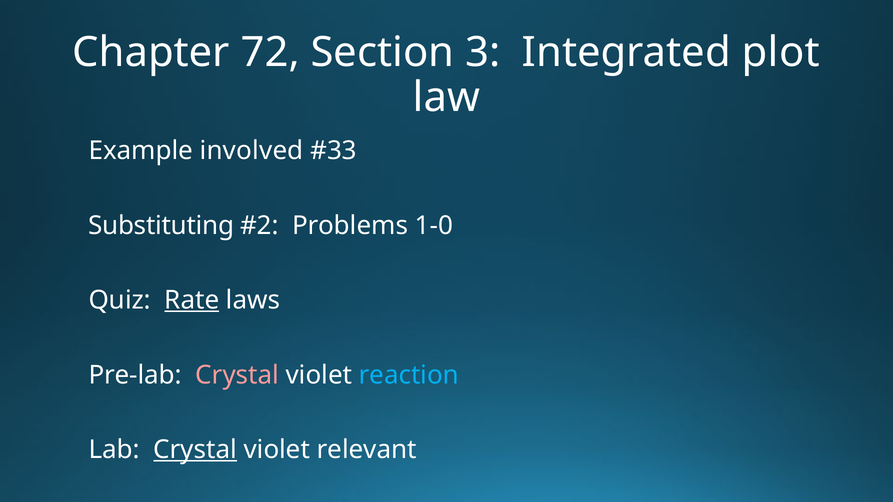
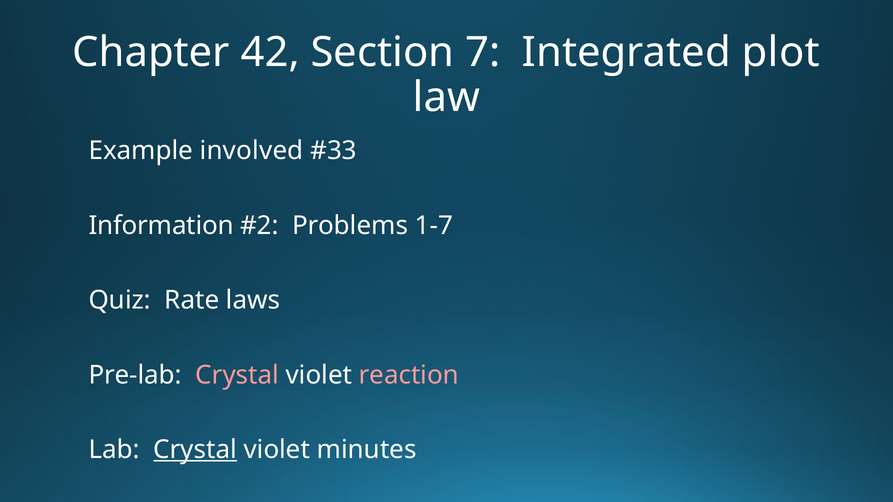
72: 72 -> 42
3: 3 -> 7
Substituting: Substituting -> Information
1-0: 1-0 -> 1-7
Rate underline: present -> none
reaction colour: light blue -> pink
relevant: relevant -> minutes
